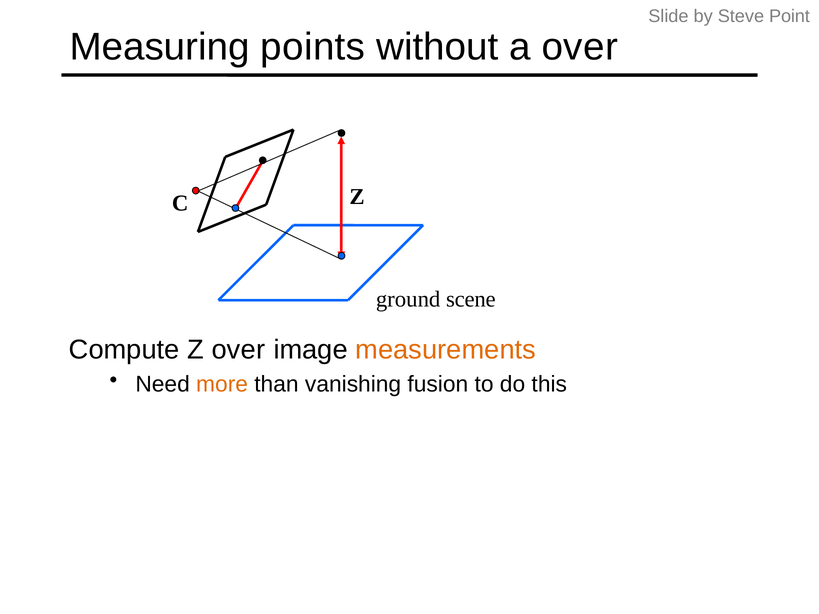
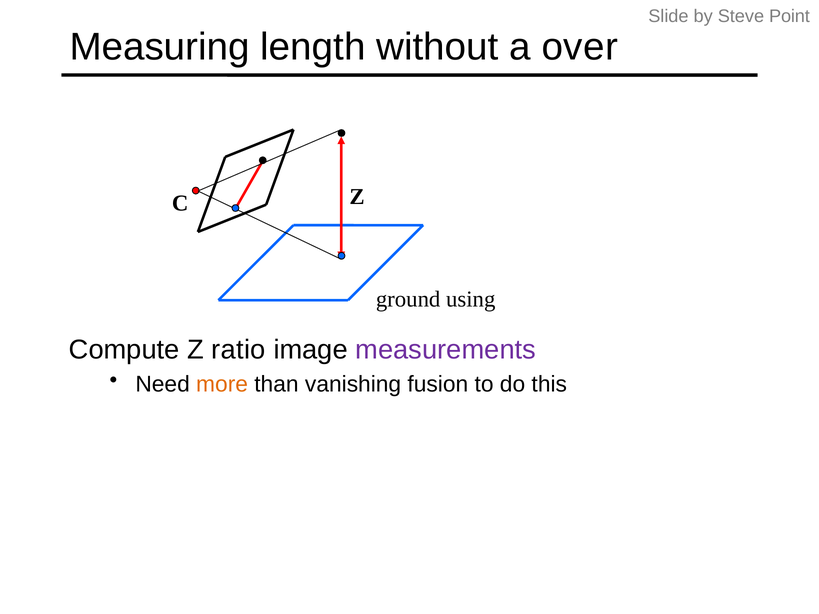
points: points -> length
scene: scene -> using
Z over: over -> ratio
measurements colour: orange -> purple
